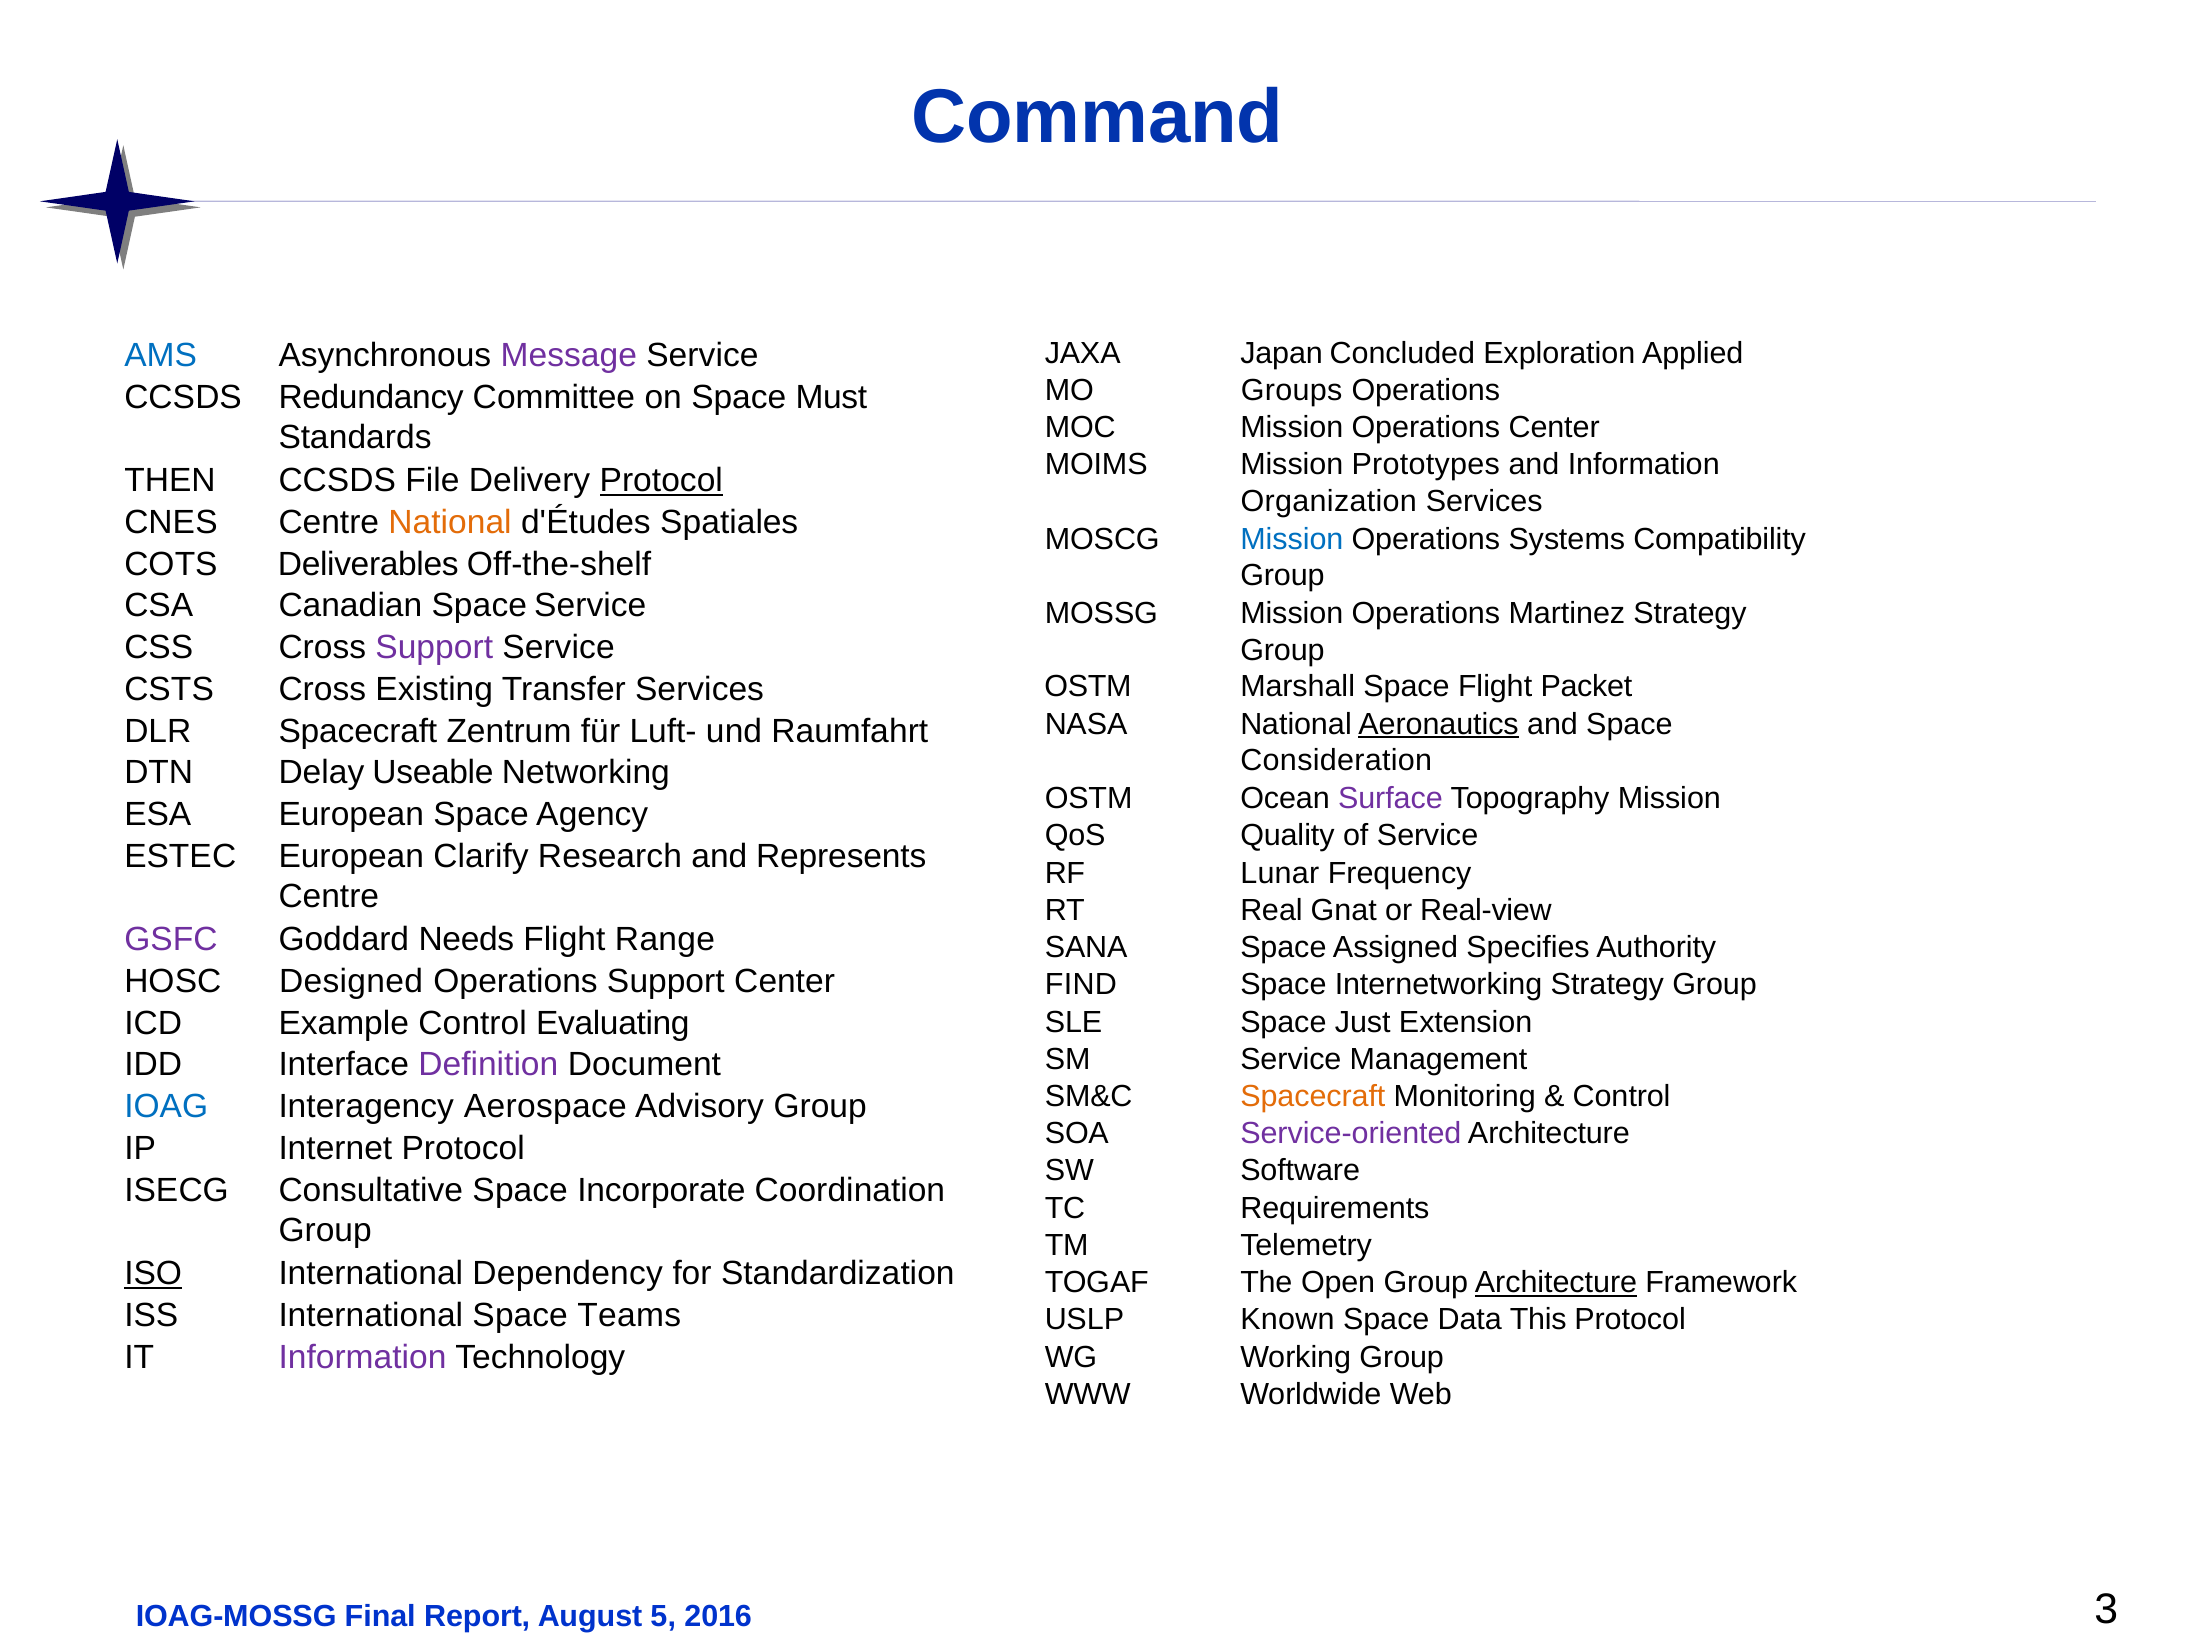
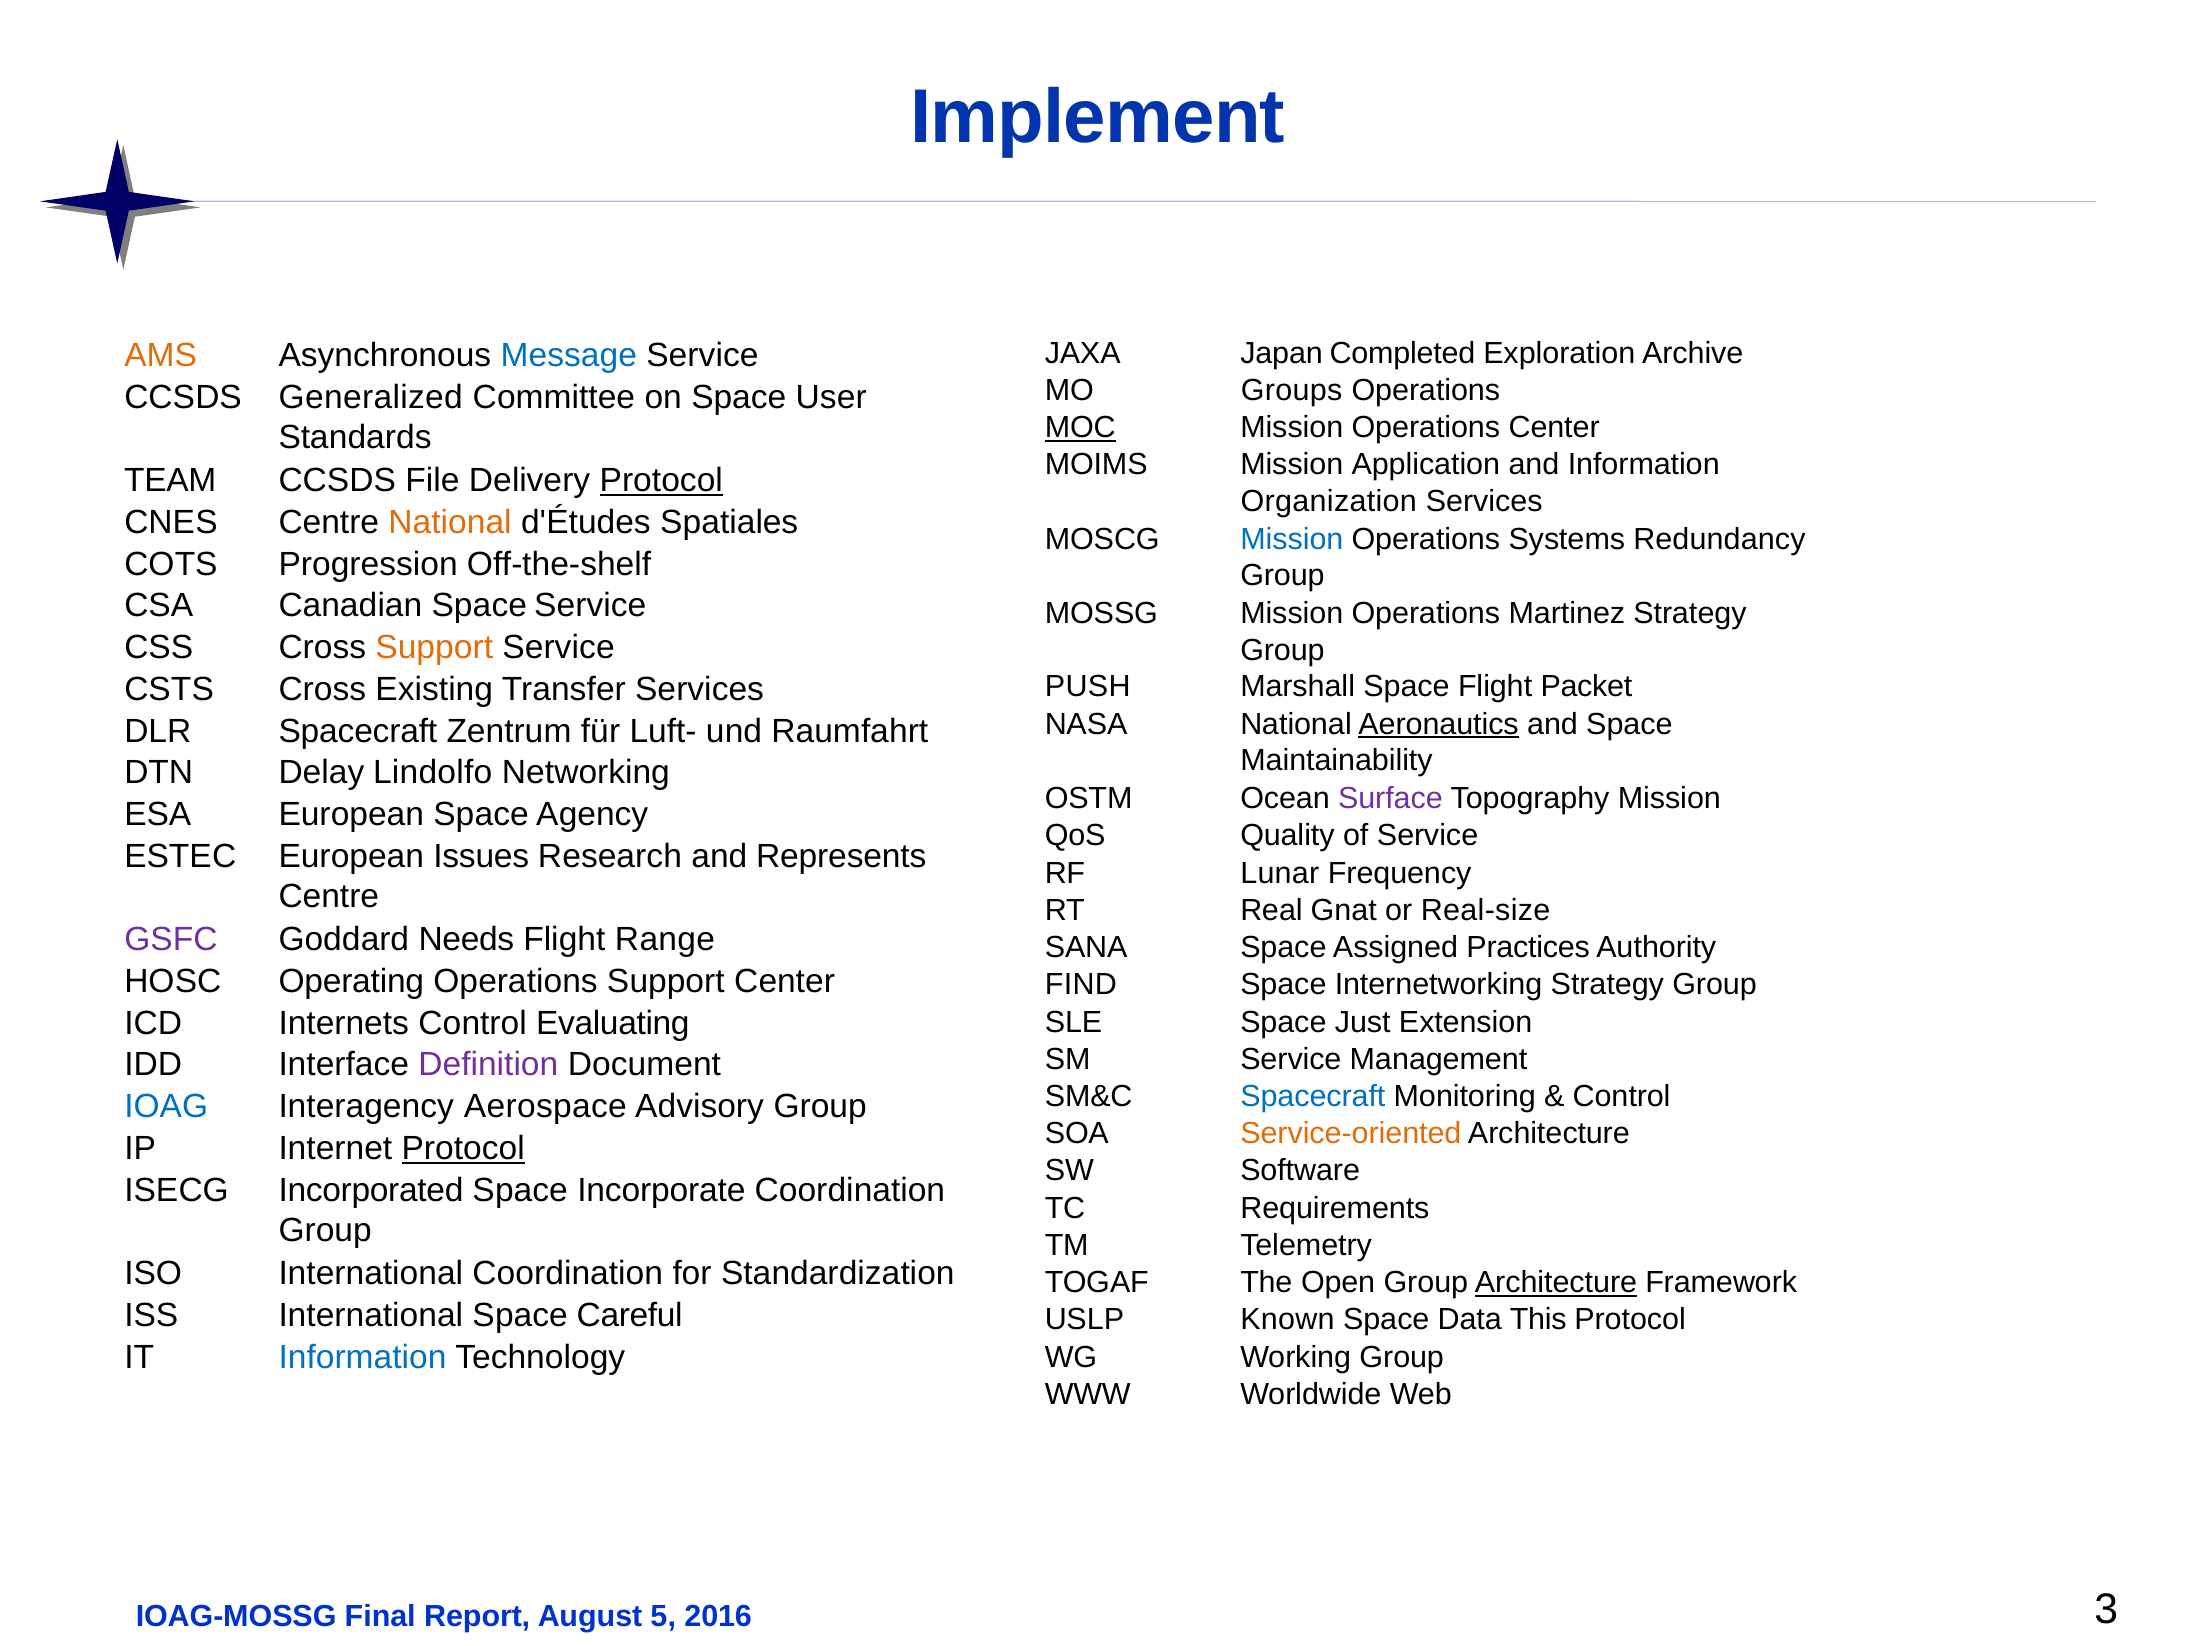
Command: Command -> Implement
Concluded: Concluded -> Completed
Applied: Applied -> Archive
AMS colour: blue -> orange
Message colour: purple -> blue
Redundancy: Redundancy -> Generalized
Must: Must -> User
MOC underline: none -> present
Prototypes: Prototypes -> Application
THEN: THEN -> TEAM
Compatibility: Compatibility -> Redundancy
Deliverables: Deliverables -> Progression
Support at (434, 648) colour: purple -> orange
OSTM at (1088, 687): OSTM -> PUSH
Consideration: Consideration -> Maintainability
Useable: Useable -> Lindolfo
Clarify: Clarify -> Issues
Real-view: Real-view -> Real-size
Specifies: Specifies -> Practices
Designed: Designed -> Operating
Example: Example -> Internets
Spacecraft at (1313, 1097) colour: orange -> blue
Service-oriented colour: purple -> orange
Protocol at (463, 1149) underline: none -> present
Consultative: Consultative -> Incorporated
ISO underline: present -> none
International Dependency: Dependency -> Coordination
Teams: Teams -> Careful
Information at (362, 1357) colour: purple -> blue
